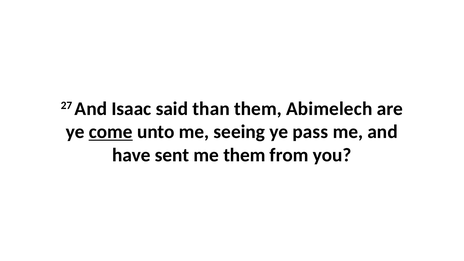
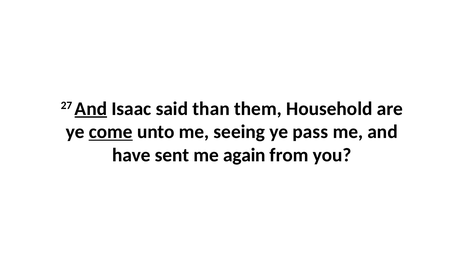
And at (91, 109) underline: none -> present
Abimelech: Abimelech -> Household
me them: them -> again
